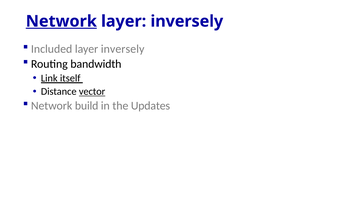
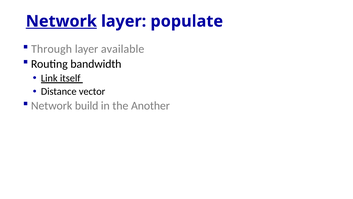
inversely at (187, 21): inversely -> populate
Included: Included -> Through
inversely at (123, 49): inversely -> available
vector underline: present -> none
Updates: Updates -> Another
